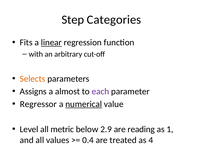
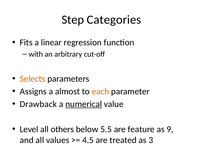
linear underline: present -> none
each colour: purple -> orange
Regressor: Regressor -> Drawback
metric: metric -> others
2.9: 2.9 -> 5.5
reading: reading -> feature
1: 1 -> 9
0.4: 0.4 -> 4.5
4: 4 -> 3
